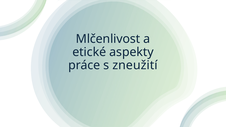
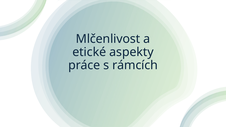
zneužití: zneužití -> rámcích
